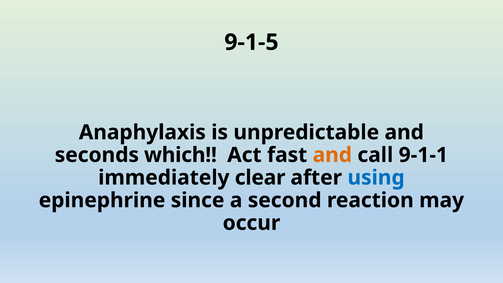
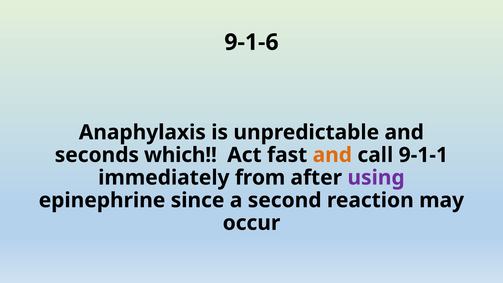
9-1-5: 9-1-5 -> 9-1-6
clear: clear -> from
using colour: blue -> purple
